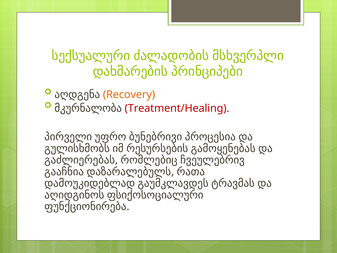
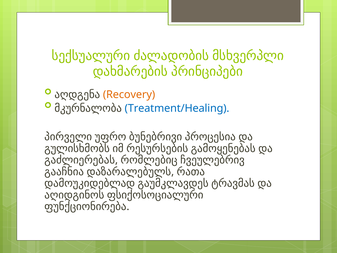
Treatment/Healing colour: red -> blue
